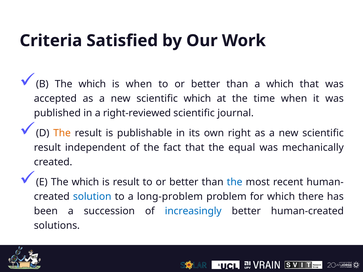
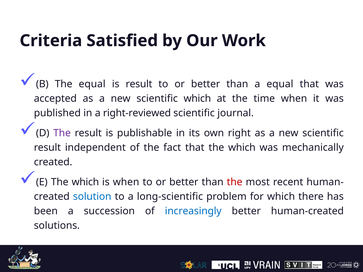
B The which: which -> equal
is when: when -> result
a which: which -> equal
The at (62, 133) colour: orange -> purple
that the equal: equal -> which
is result: result -> when
the at (235, 182) colour: blue -> red
long-problem: long-problem -> long-scientific
